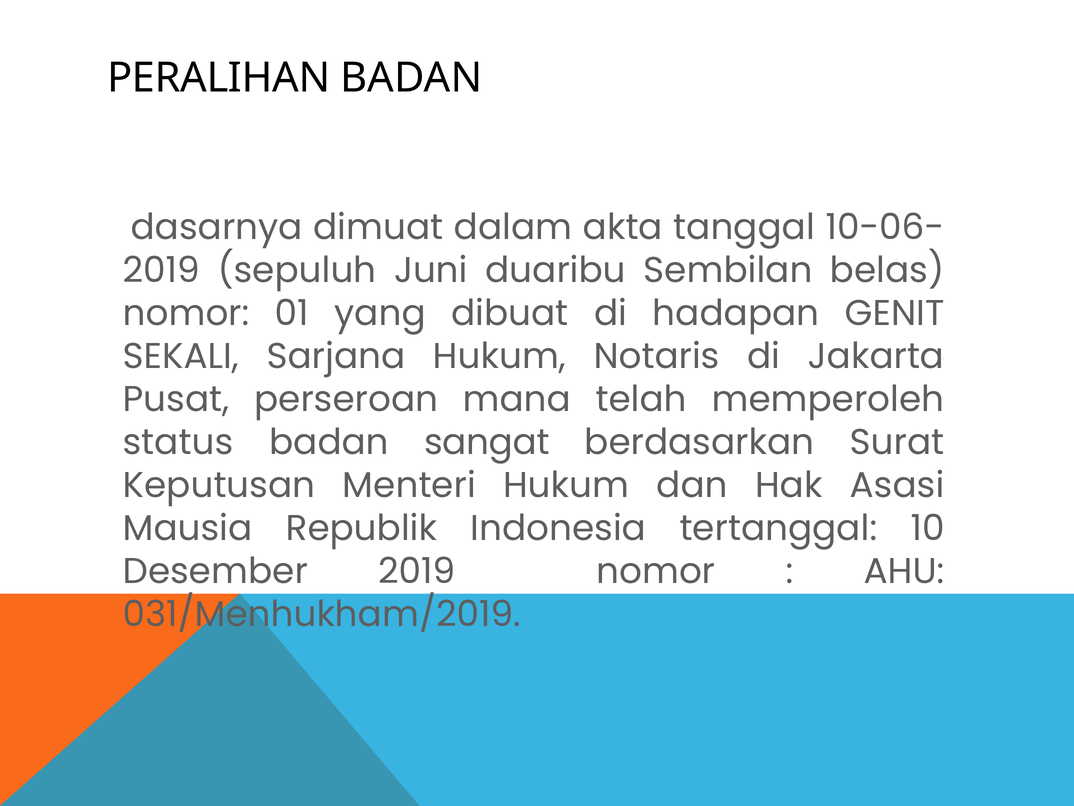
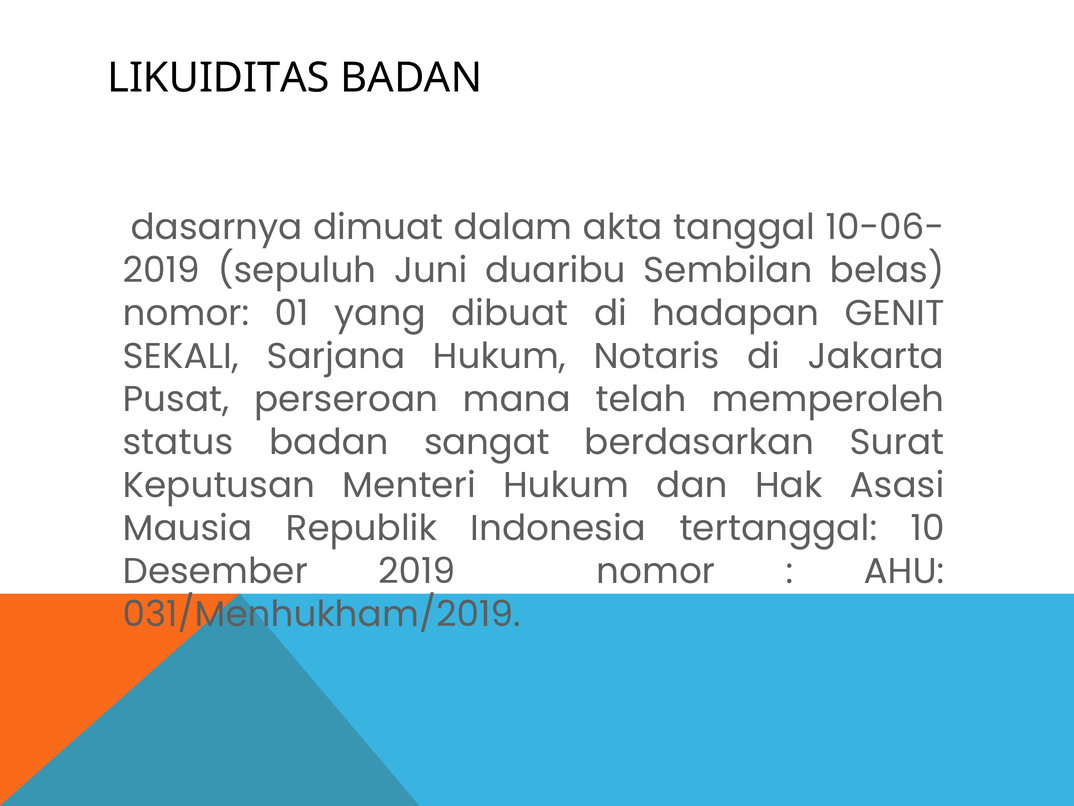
PERALIHAN: PERALIHAN -> LIKUIDITAS
